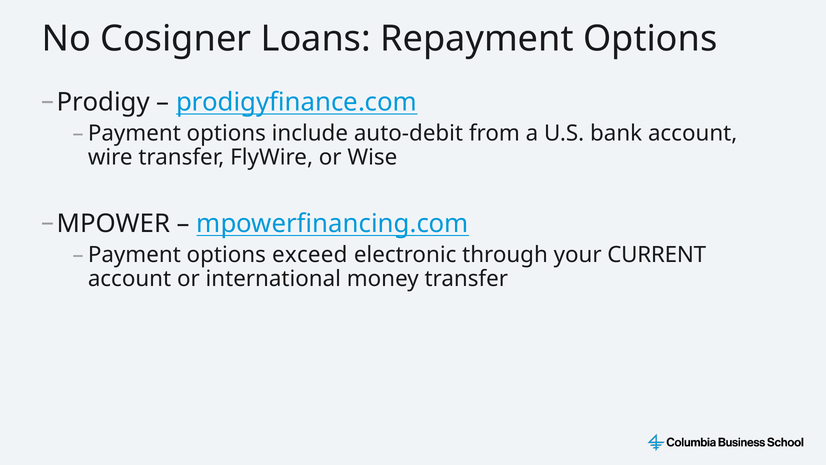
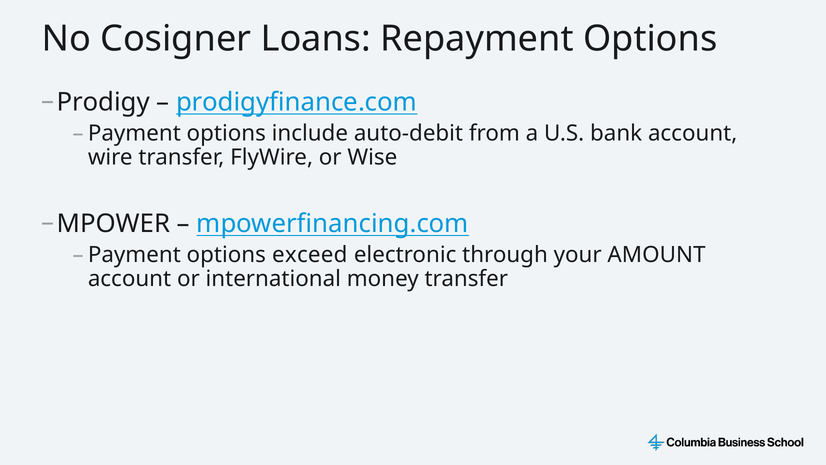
CURRENT: CURRENT -> AMOUNT
